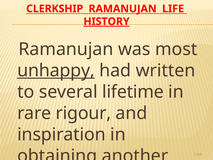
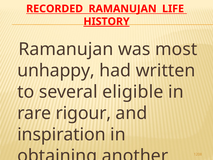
CLERKSHIP: CLERKSHIP -> RECORDED
unhappy underline: present -> none
lifetime: lifetime -> eligible
